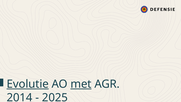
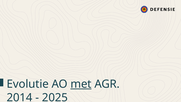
Evolutie underline: present -> none
